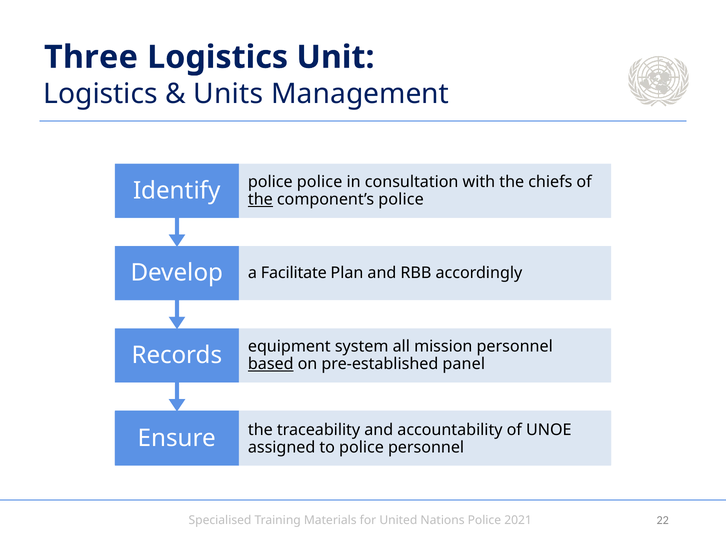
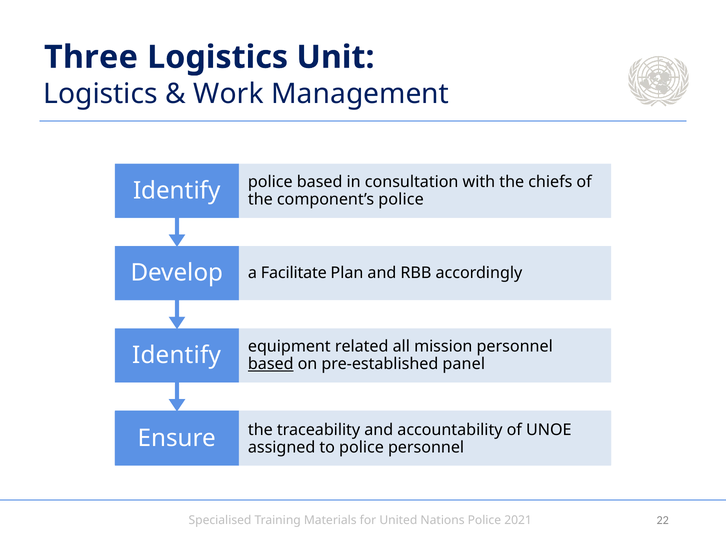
Units: Units -> Work
police police: police -> based
the at (260, 199) underline: present -> none
Records at (177, 355): Records -> Identify
system: system -> related
